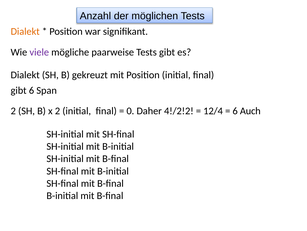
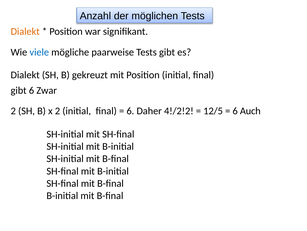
viele colour: purple -> blue
Span: Span -> Zwar
0 at (130, 111): 0 -> 6
12/4: 12/4 -> 12/5
